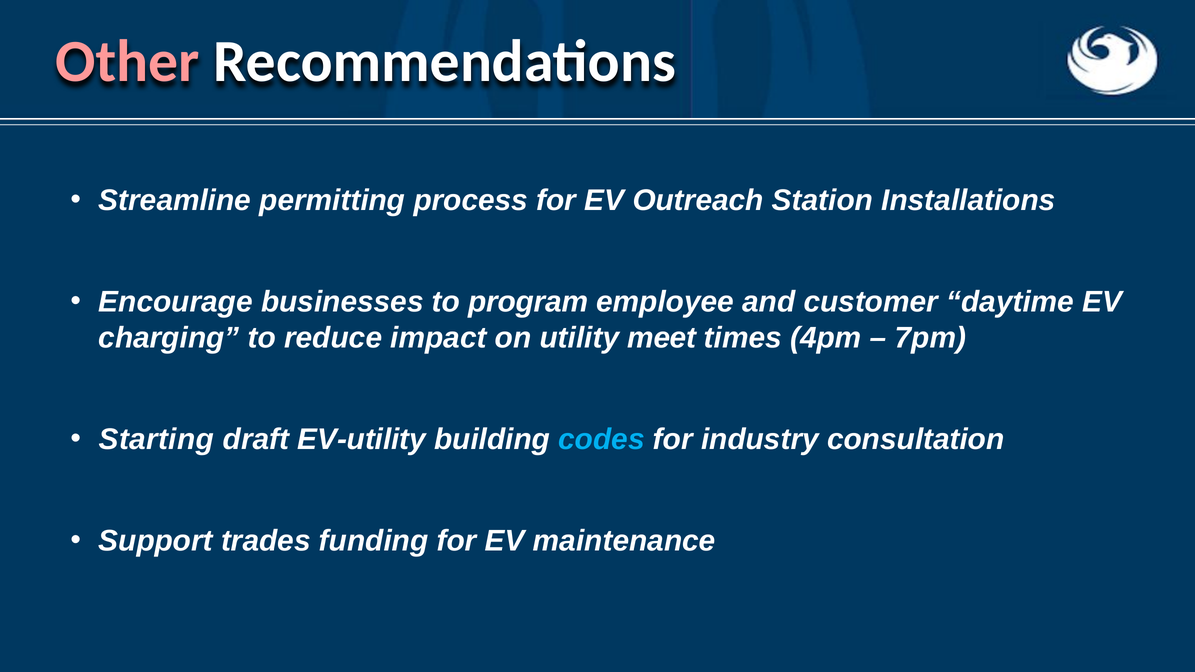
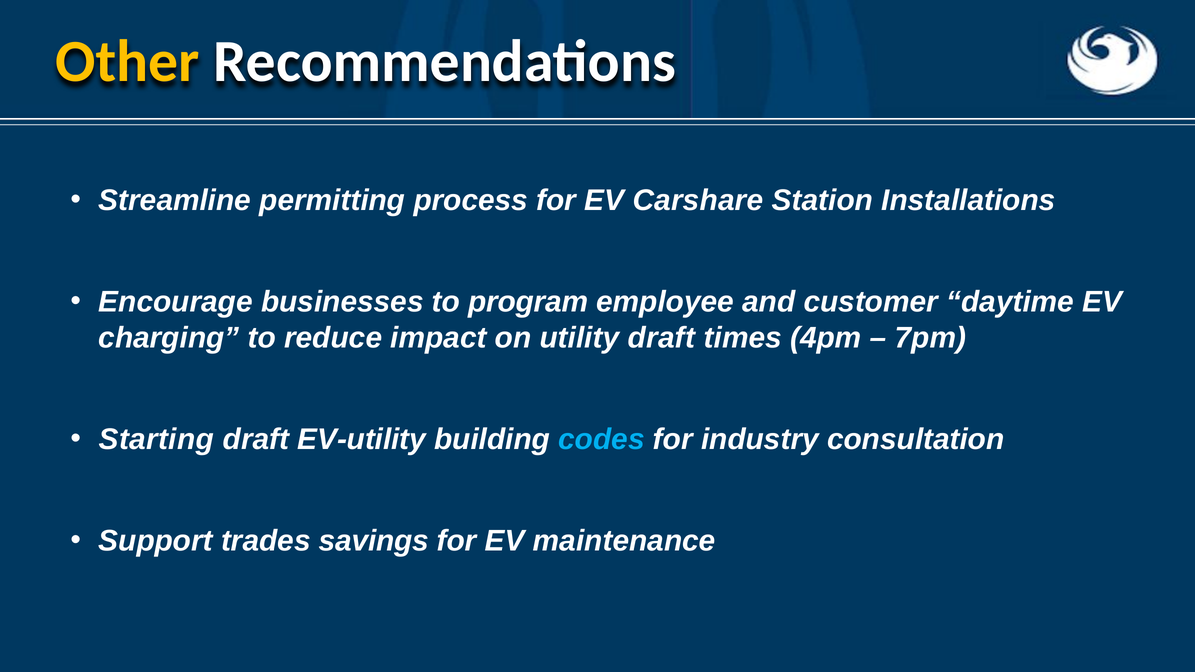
Other colour: pink -> yellow
Outreach: Outreach -> Carshare
utility meet: meet -> draft
funding: funding -> savings
